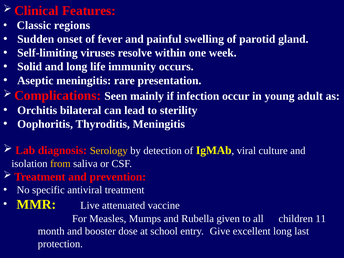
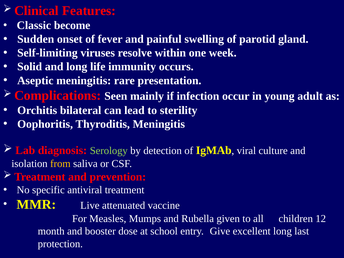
regions: regions -> become
Serology colour: yellow -> light green
11: 11 -> 12
